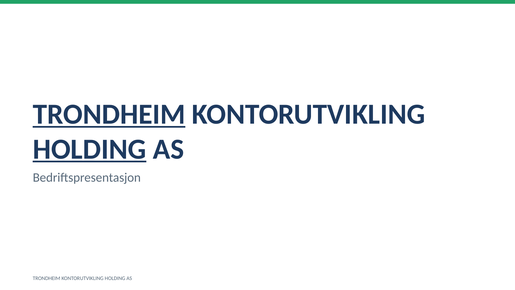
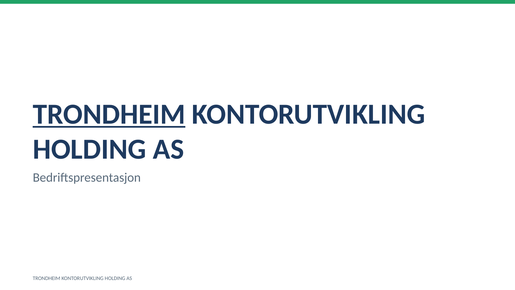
HOLDING at (90, 149) underline: present -> none
